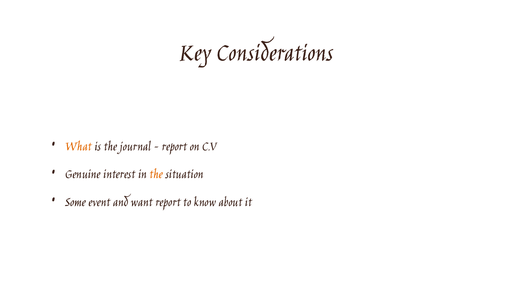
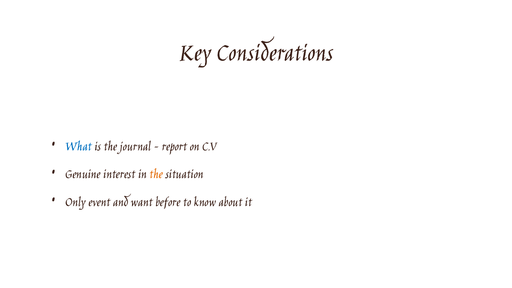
What colour: orange -> blue
Some: Some -> Only
want report: report -> before
